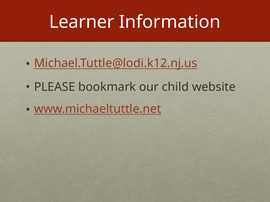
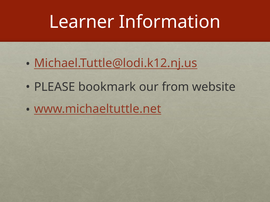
child: child -> from
